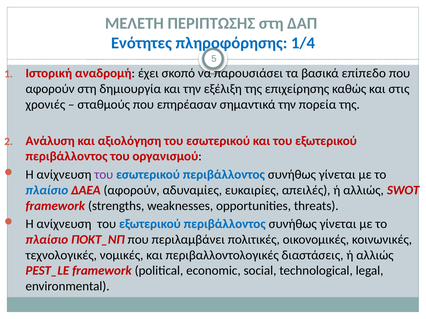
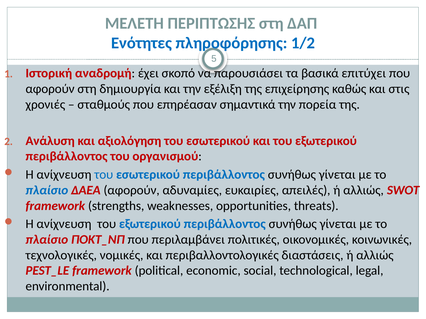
1/4: 1/4 -> 1/2
επίπεδο: επίπεδο -> επιτύχει
του at (104, 175) colour: purple -> blue
